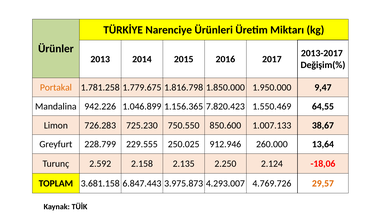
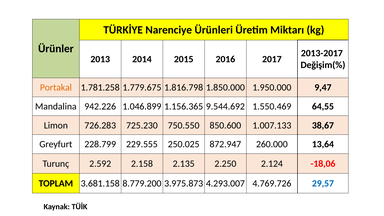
7.820.423: 7.820.423 -> 9.544.692
912.946: 912.946 -> 872.947
6.847.443: 6.847.443 -> 8.779.200
29,57 colour: orange -> blue
